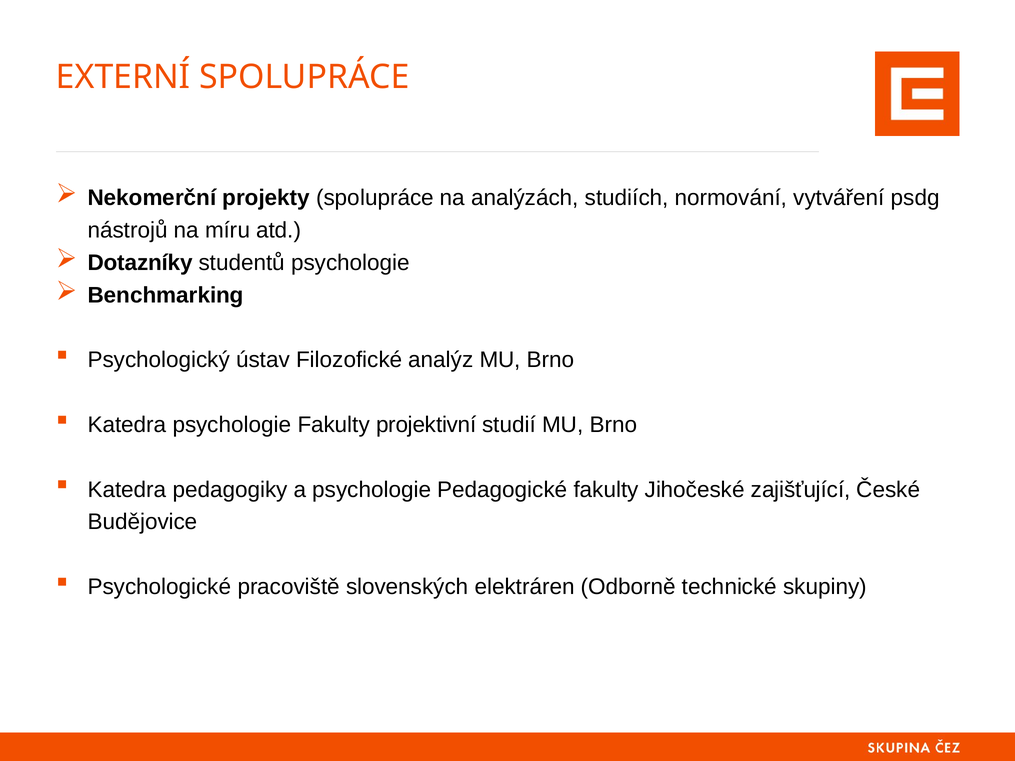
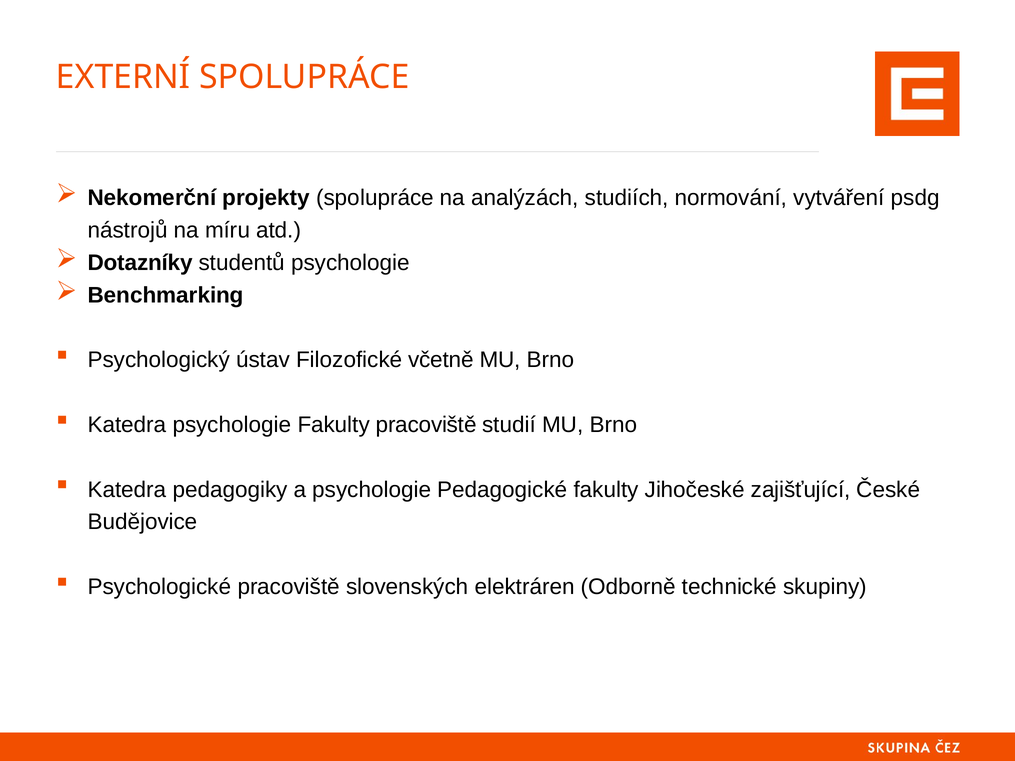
analýz: analýz -> včetně
Fakulty projektivní: projektivní -> pracoviště
